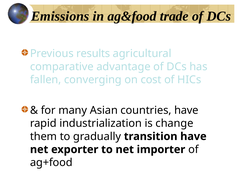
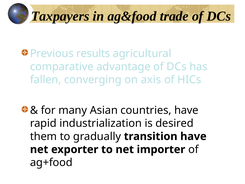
Emissions: Emissions -> Taxpayers
cost: cost -> axis
change: change -> desired
